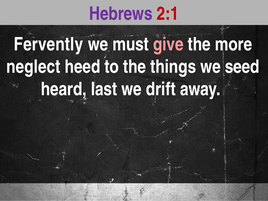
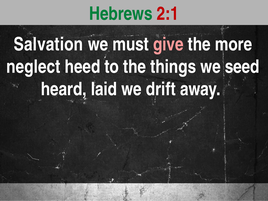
Hebrews colour: purple -> green
Fervently: Fervently -> Salvation
last: last -> laid
